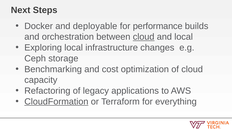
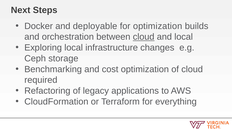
for performance: performance -> optimization
capacity: capacity -> required
CloudFormation underline: present -> none
